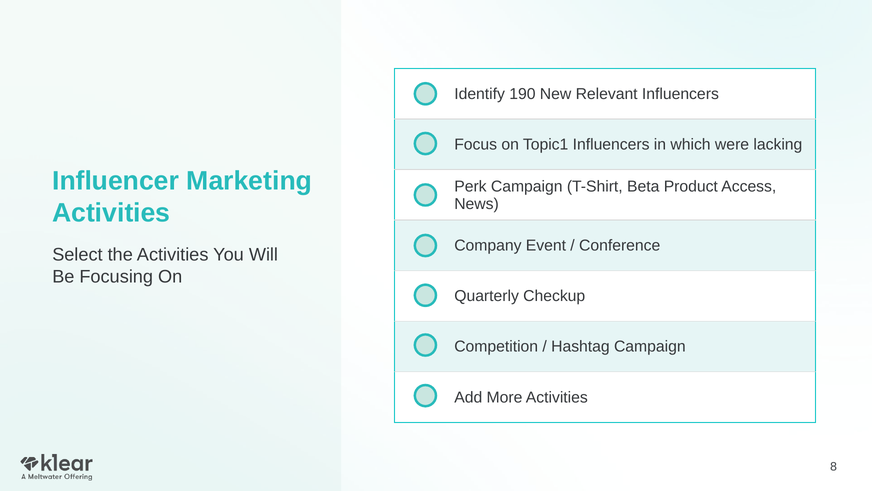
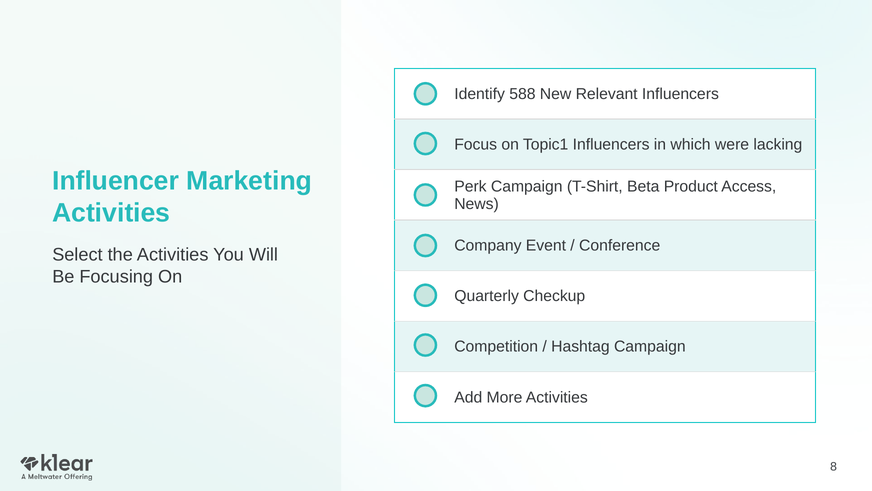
190: 190 -> 588
